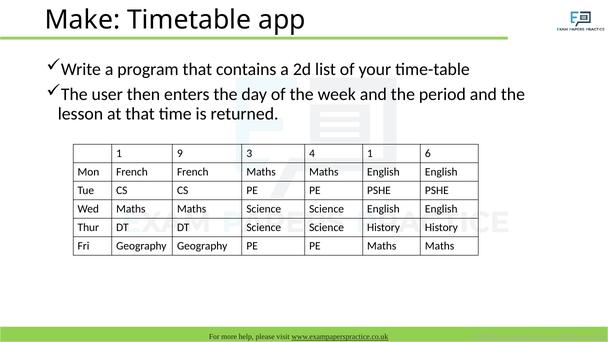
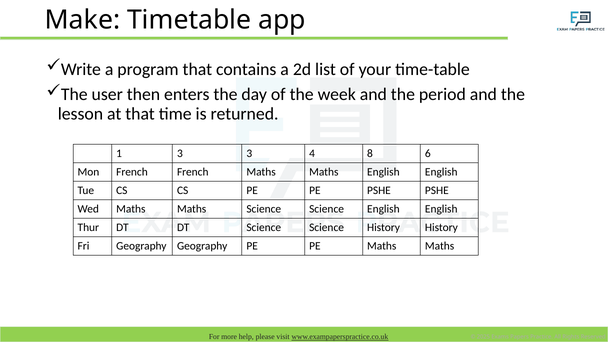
1 9: 9 -> 3
4 1: 1 -> 8
